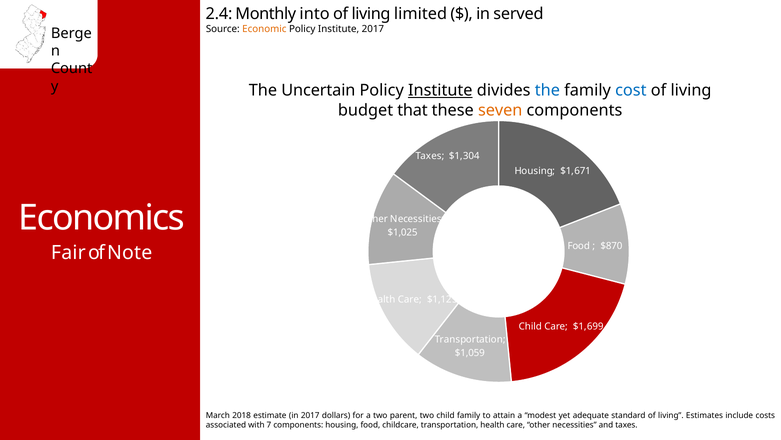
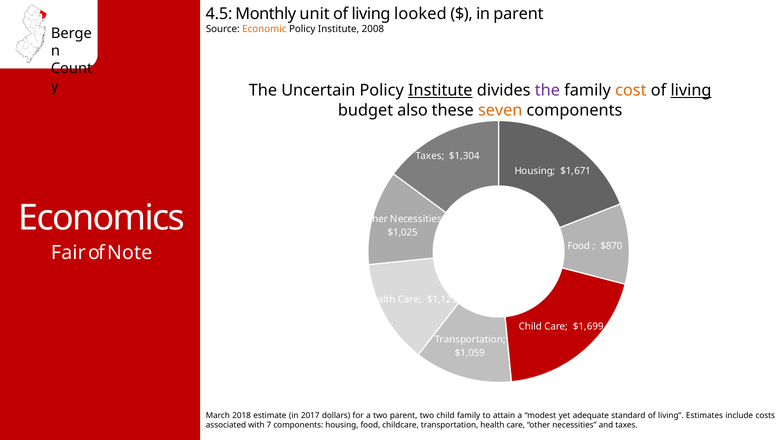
2.4: 2.4 -> 4.5
into: into -> unit
limited: limited -> looked
in served: served -> parent
Institute 2017: 2017 -> 2008
the at (547, 90) colour: blue -> purple
cost colour: blue -> orange
living at (691, 90) underline: none -> present
that: that -> also
